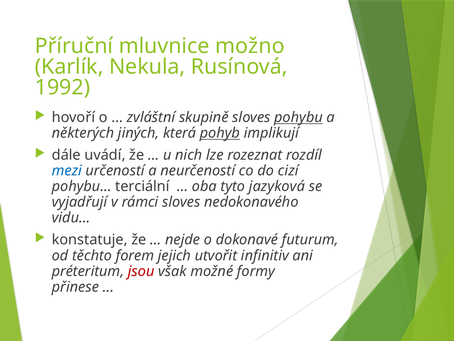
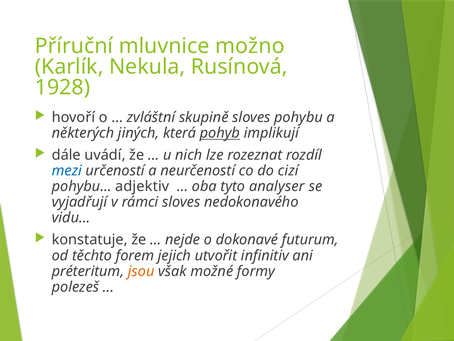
1992: 1992 -> 1928
pohybu underline: present -> none
terciální: terciální -> adjektiv
jazyková: jazyková -> analyser
jsou colour: red -> orange
přinese: přinese -> polezeš
